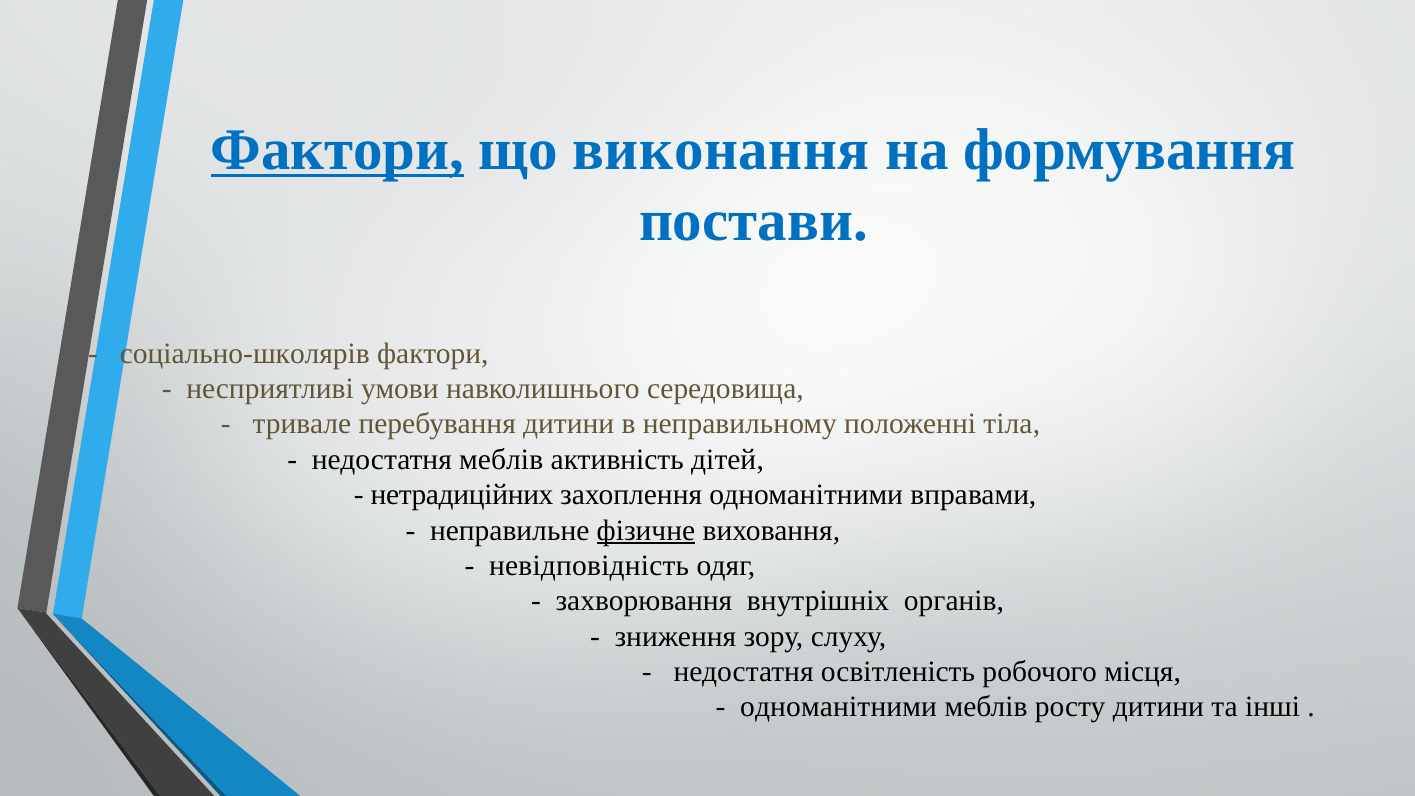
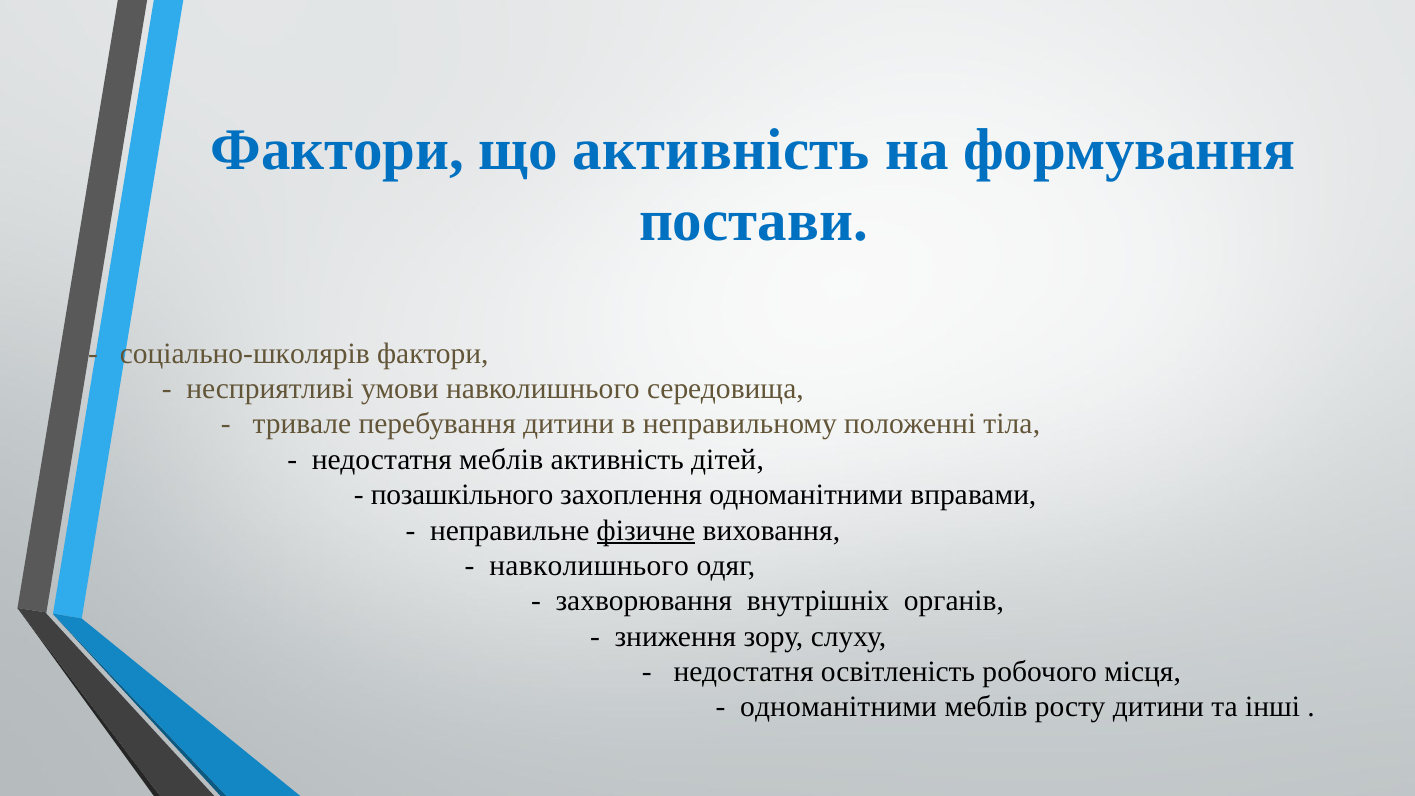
Фактори at (337, 150) underline: present -> none
що виконання: виконання -> активність
нетрадиційних: нетрадиційних -> позашкільного
невідповідність at (589, 566): невідповідність -> навколишнього
